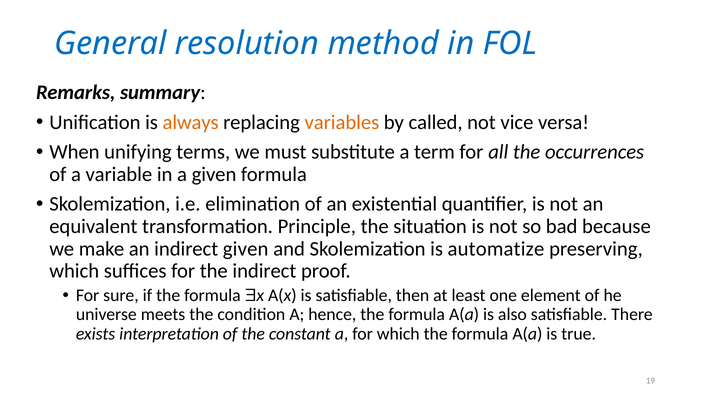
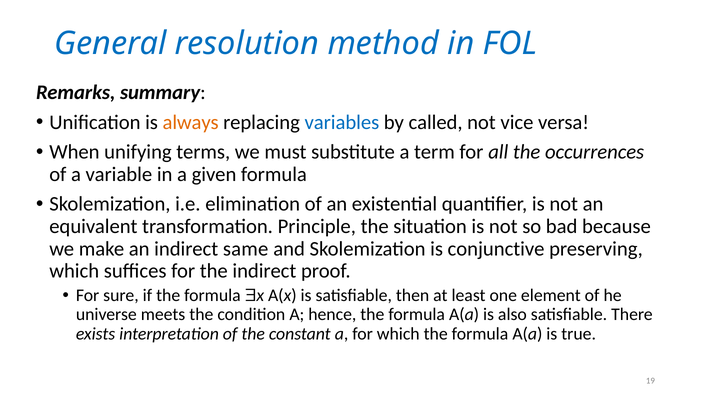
variables colour: orange -> blue
indirect given: given -> same
automatize: automatize -> conjunctive
